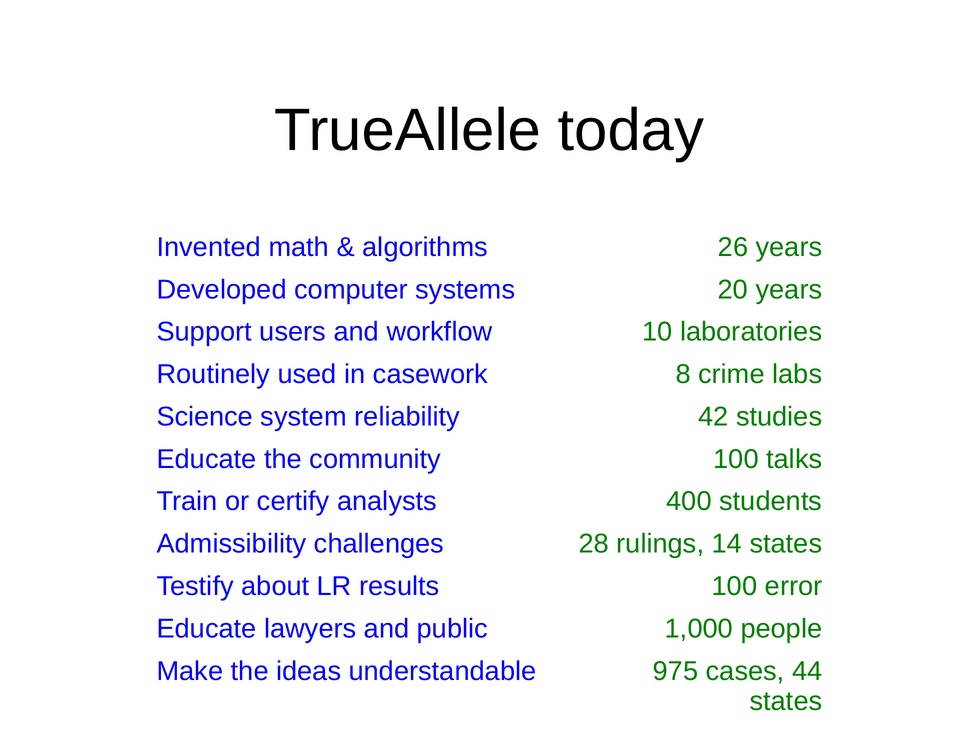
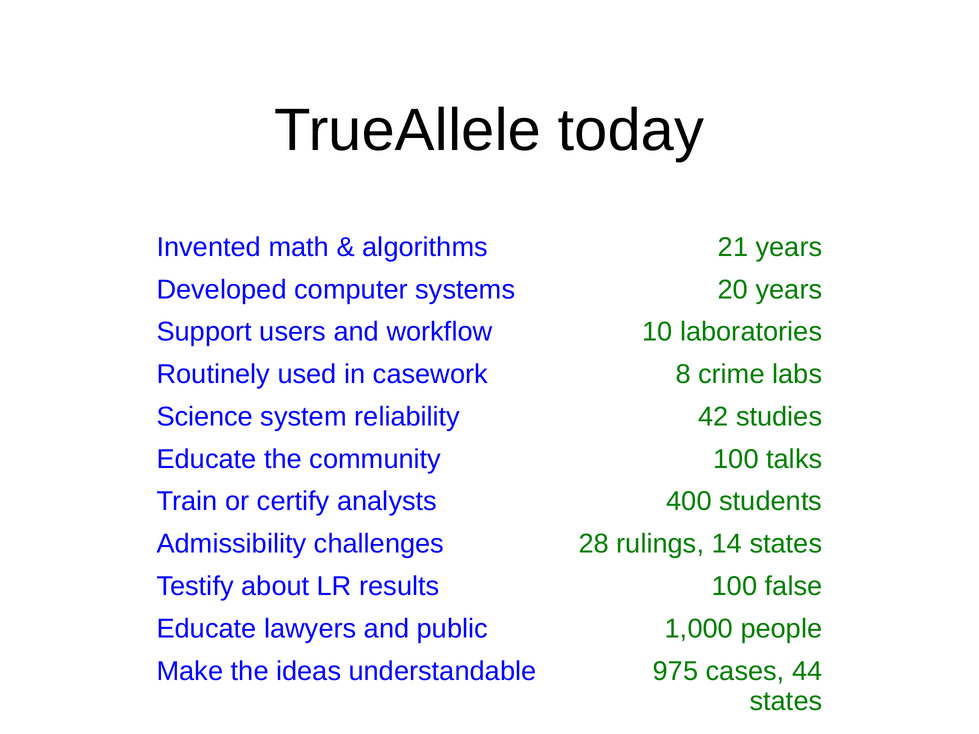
26: 26 -> 21
error: error -> false
